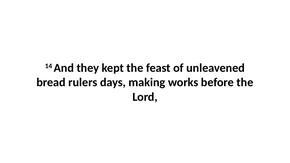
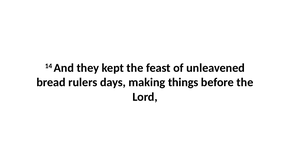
works: works -> things
